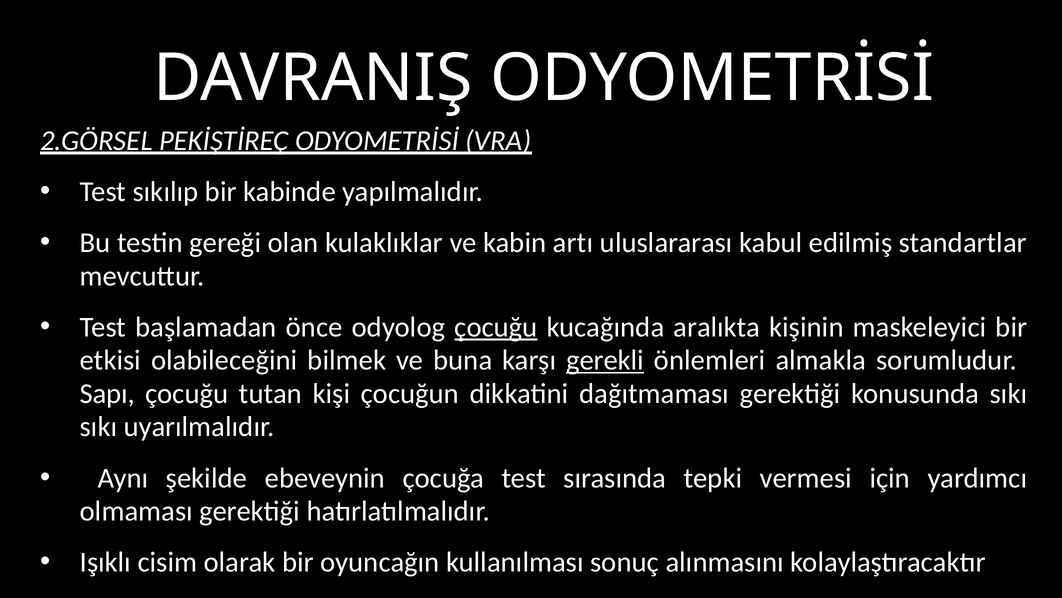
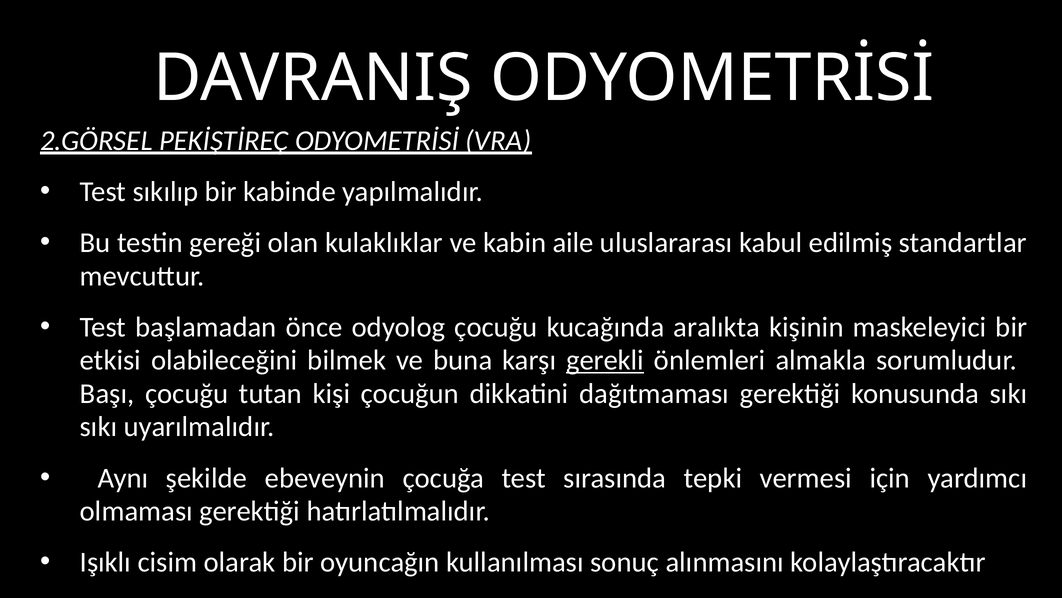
artı: artı -> aile
çocuğu at (496, 327) underline: present -> none
Sapı: Sapı -> Başı
